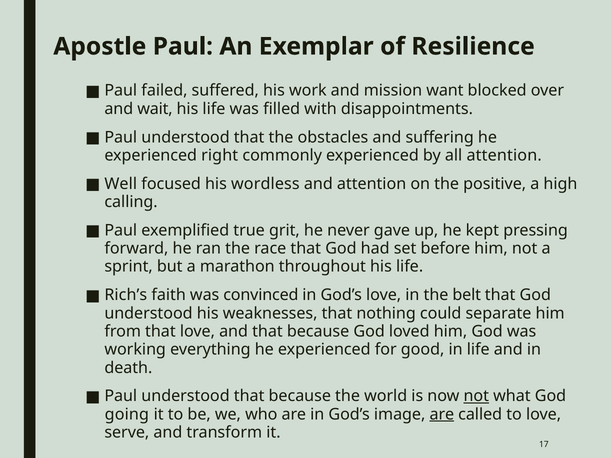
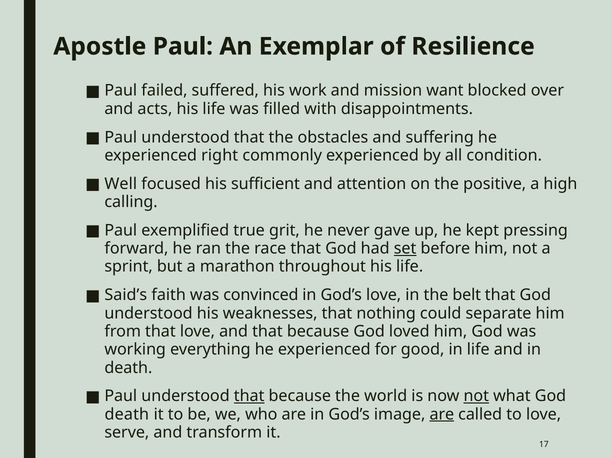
wait: wait -> acts
all attention: attention -> condition
wordless: wordless -> sufficient
set underline: none -> present
Rich’s: Rich’s -> Said’s
that at (249, 396) underline: none -> present
going at (127, 415): going -> death
